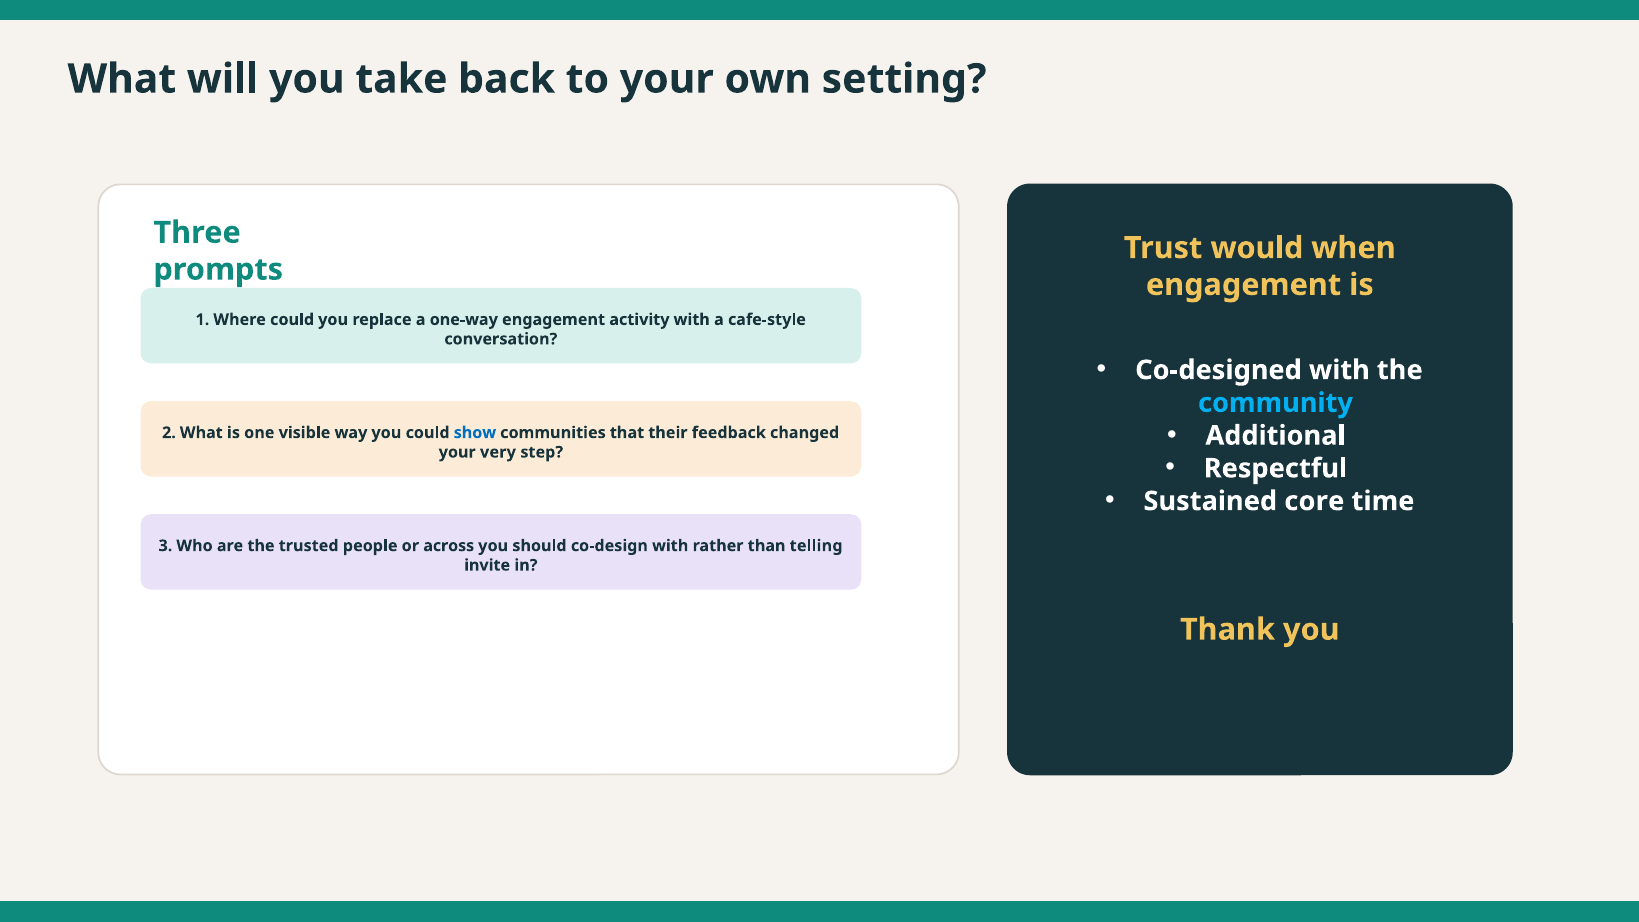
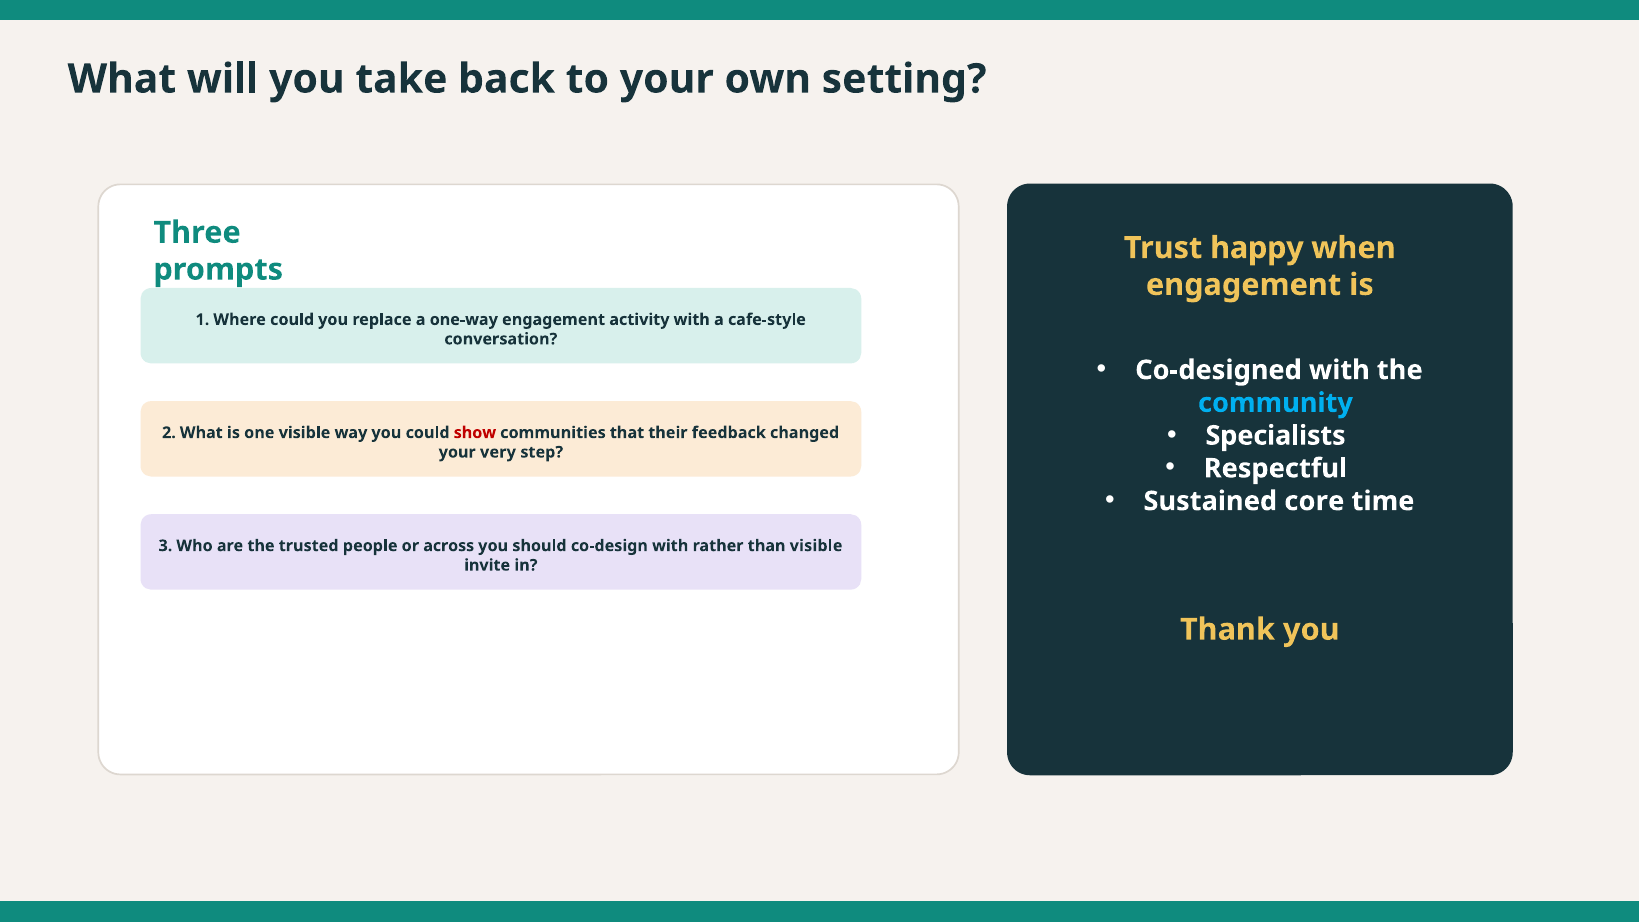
would: would -> happy
Additional: Additional -> Specialists
show colour: blue -> red
than telling: telling -> visible
